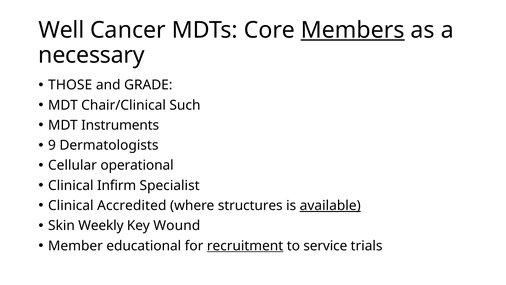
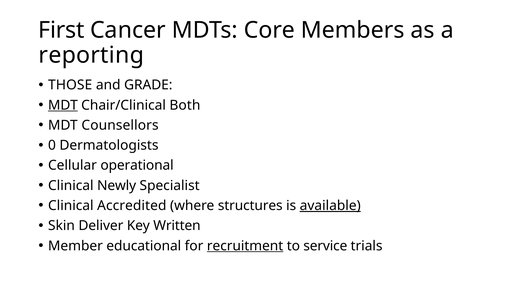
Well: Well -> First
Members underline: present -> none
necessary: necessary -> reporting
MDT at (63, 105) underline: none -> present
Such: Such -> Both
Instruments: Instruments -> Counsellors
9: 9 -> 0
Infirm: Infirm -> Newly
Weekly: Weekly -> Deliver
Wound: Wound -> Written
